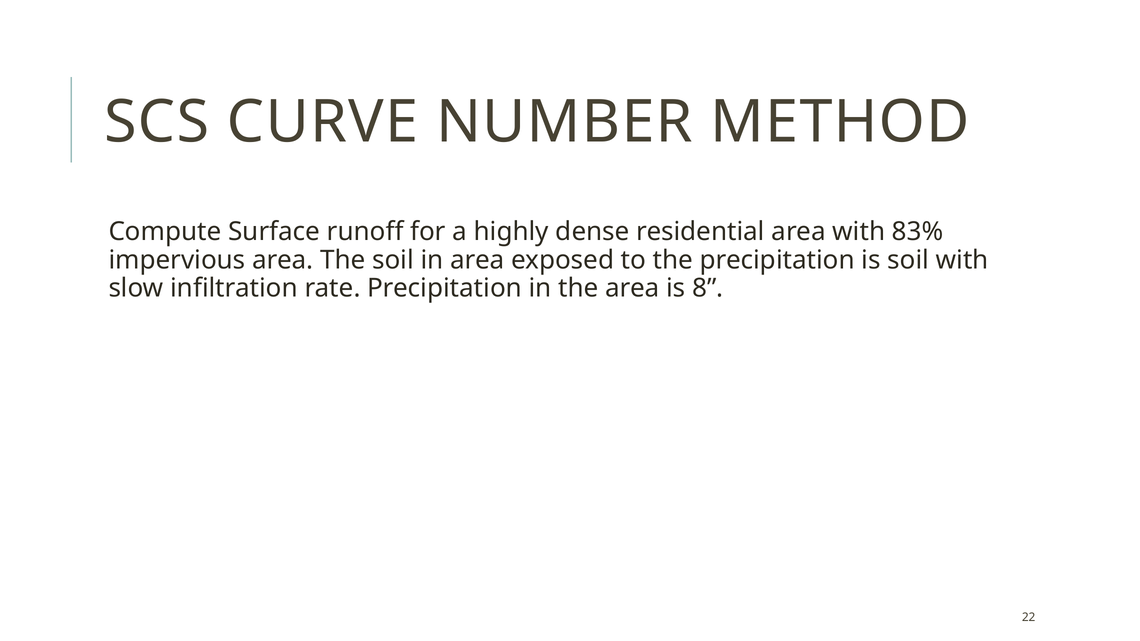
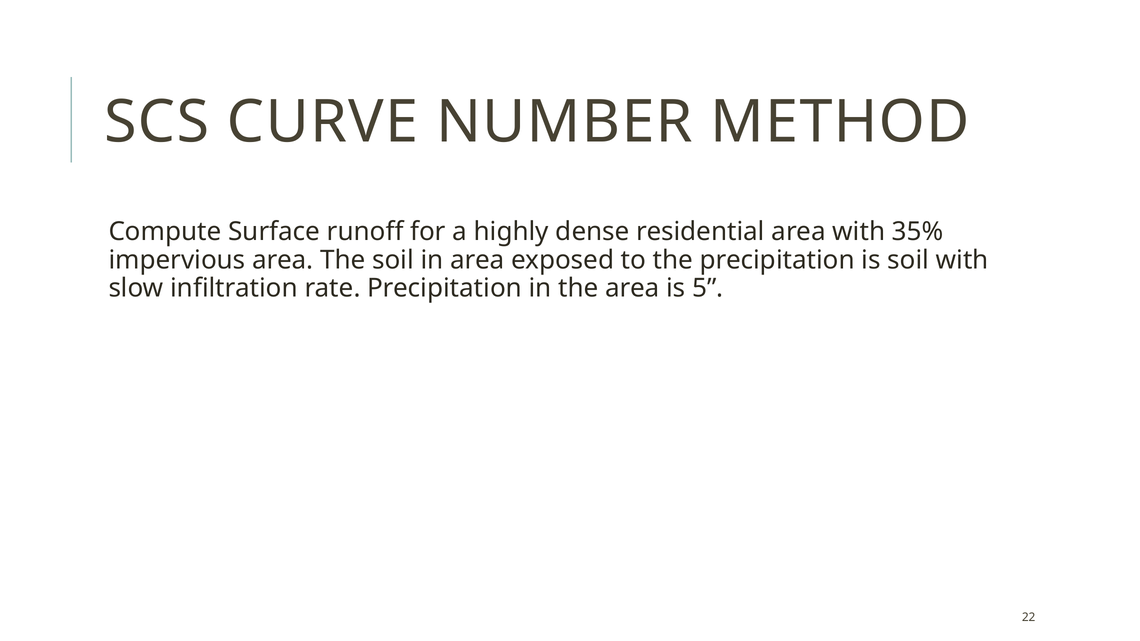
83%: 83% -> 35%
8: 8 -> 5
